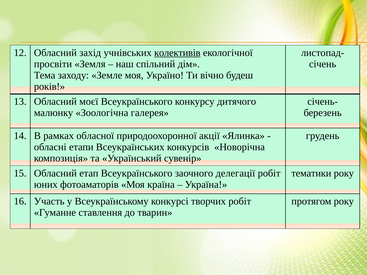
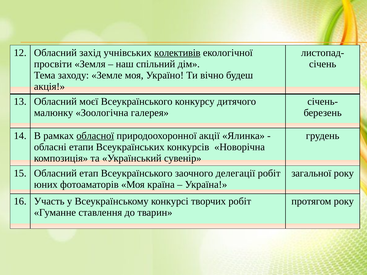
років: років -> акція
обласної underline: none -> present
тематики: тематики -> загальної
